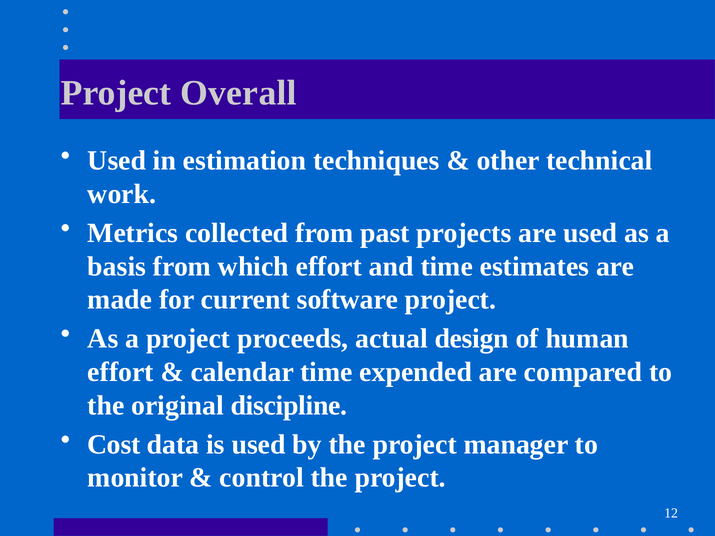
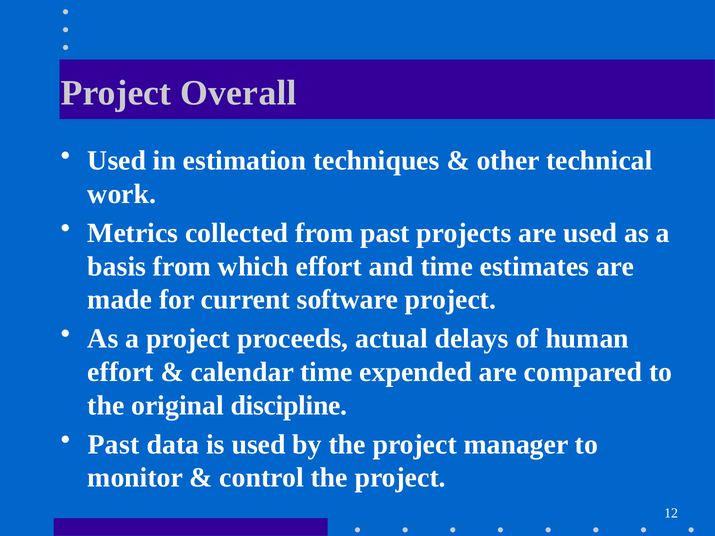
design: design -> delays
Cost at (114, 445): Cost -> Past
